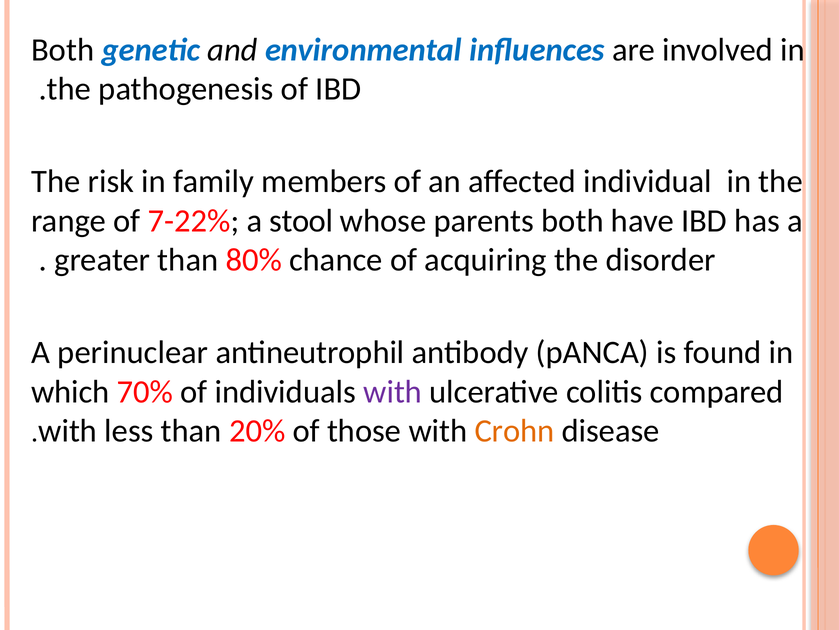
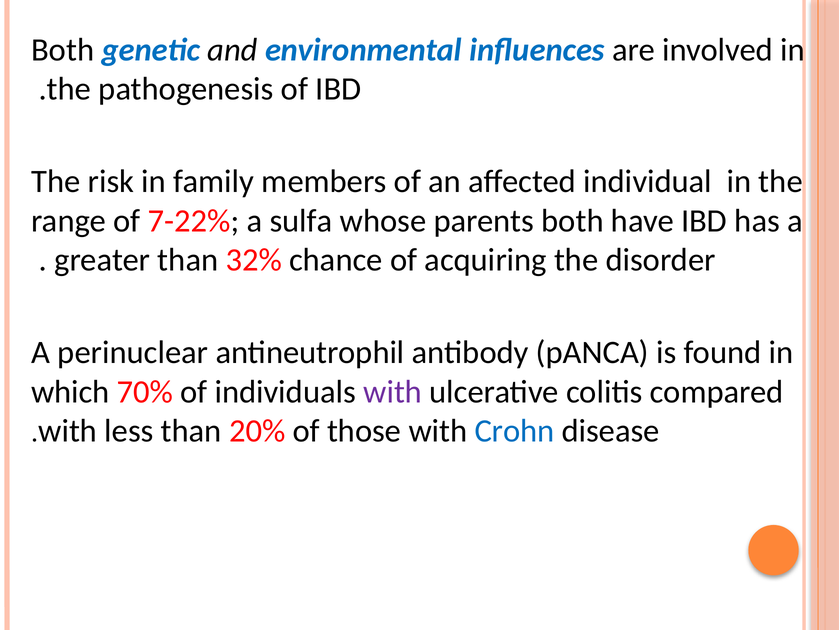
stool: stool -> sulfa
80%: 80% -> 32%
Crohn colour: orange -> blue
